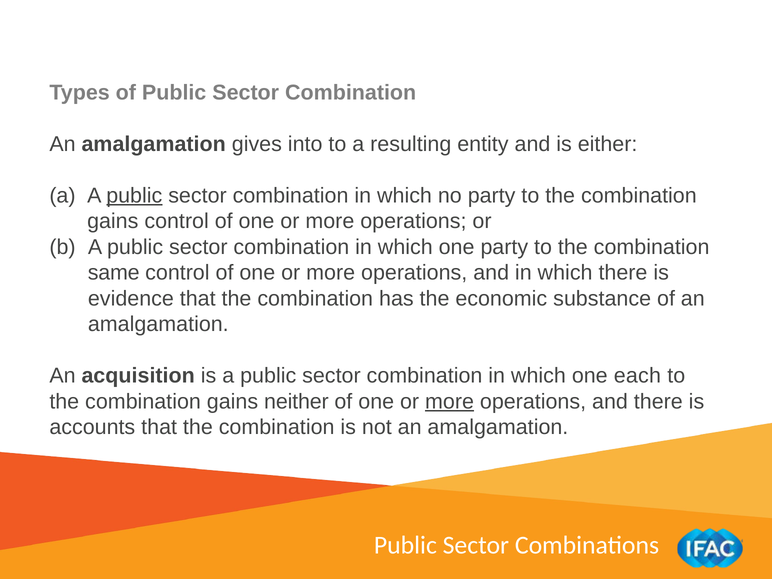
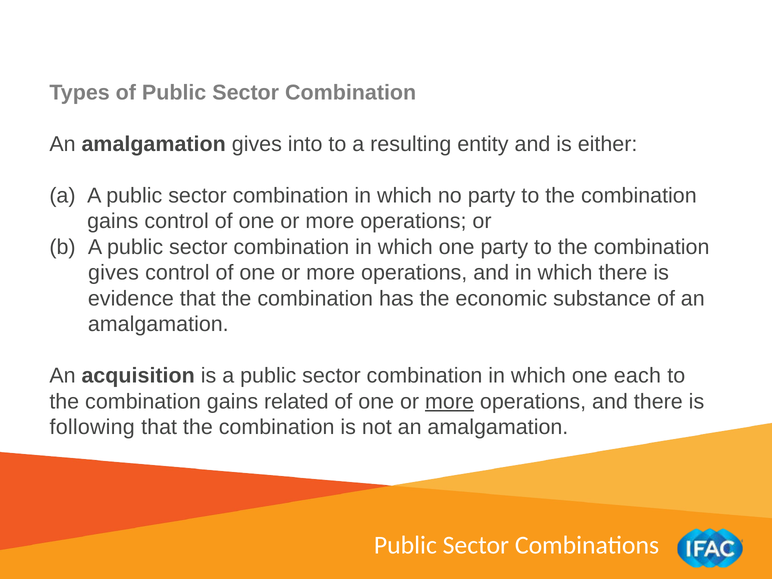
public at (134, 196) underline: present -> none
same at (114, 273): same -> gives
neither: neither -> related
accounts: accounts -> following
